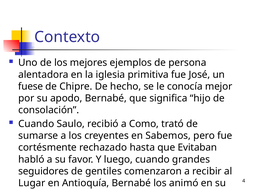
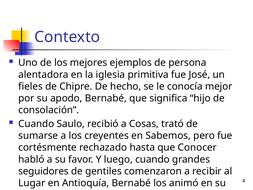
fuese: fuese -> fieles
Como: Como -> Cosas
Evitaban: Evitaban -> Conocer
